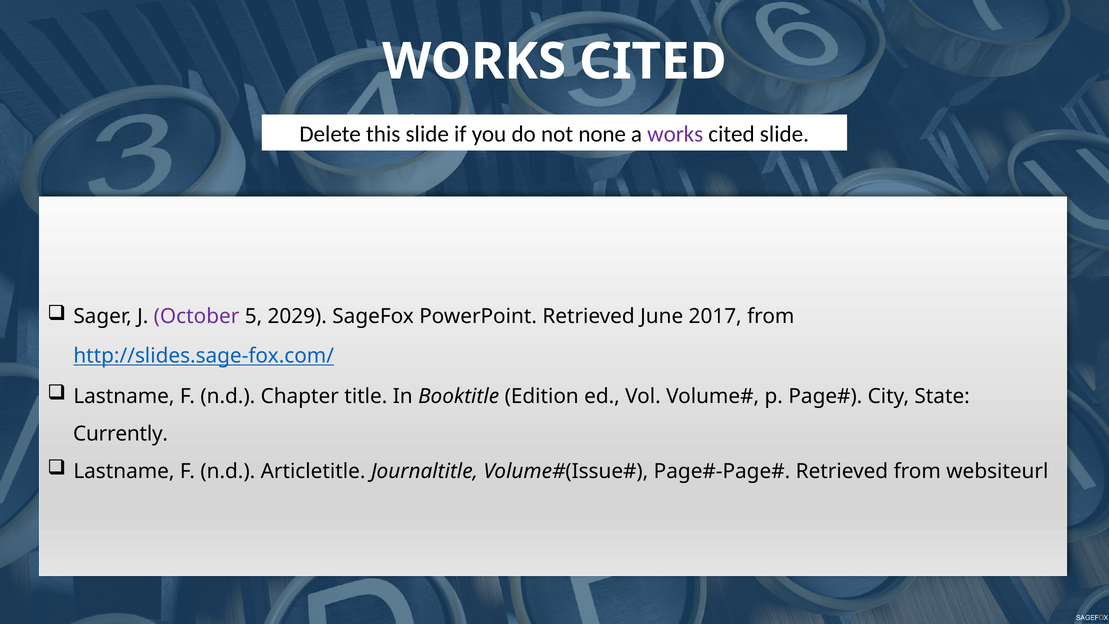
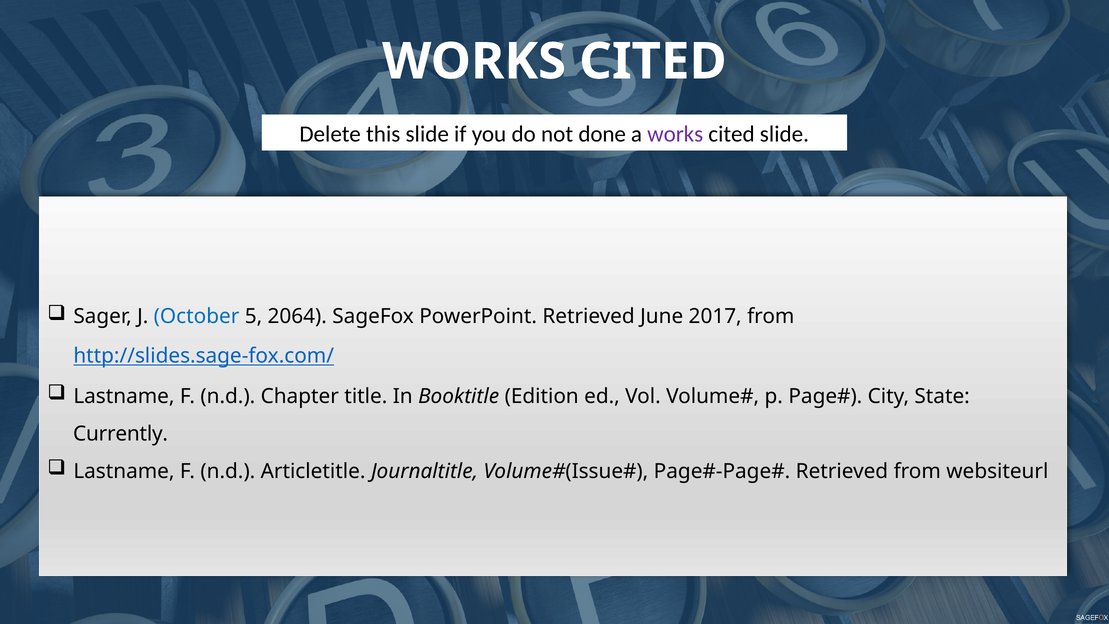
none: none -> done
October colour: purple -> blue
2029: 2029 -> 2064
